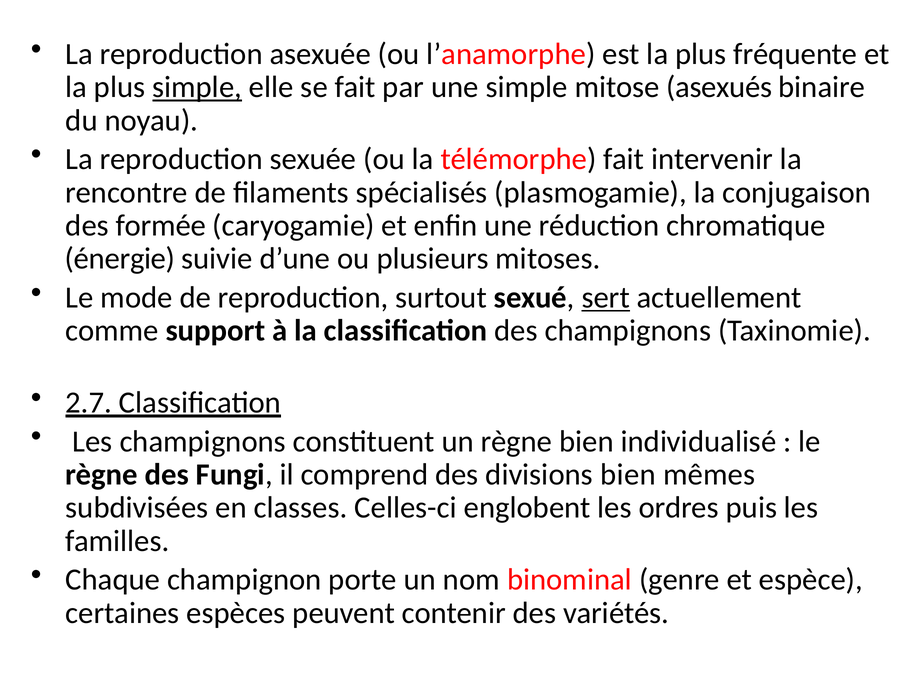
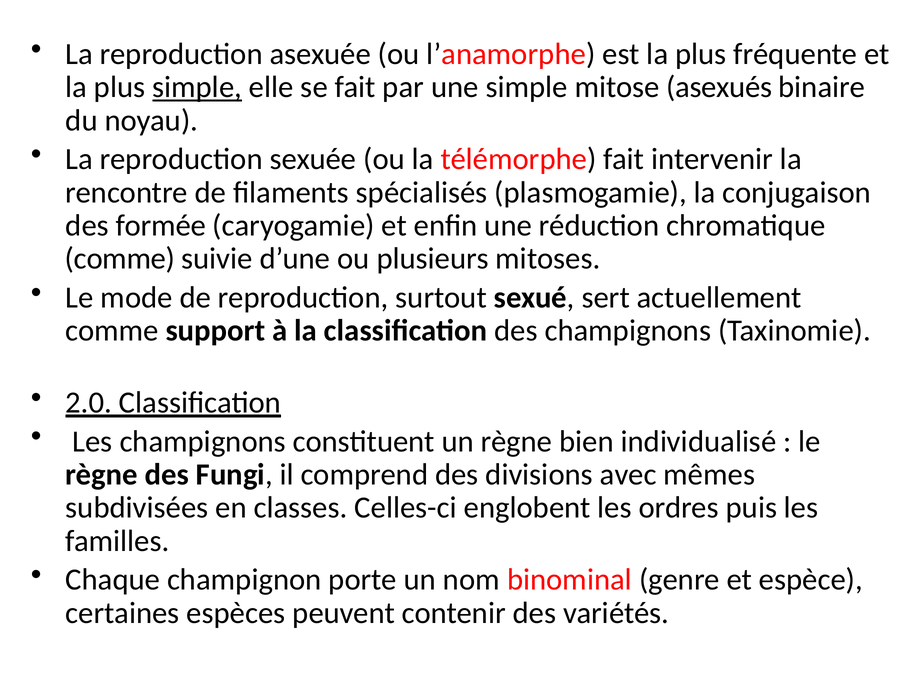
énergie at (120, 259): énergie -> comme
sert underline: present -> none
2.7: 2.7 -> 2.0
divisions bien: bien -> avec
